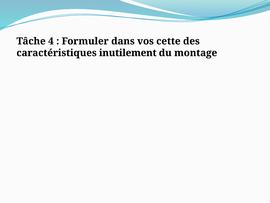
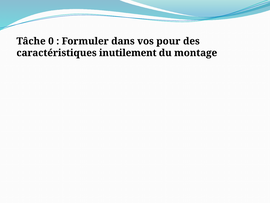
4: 4 -> 0
cette: cette -> pour
